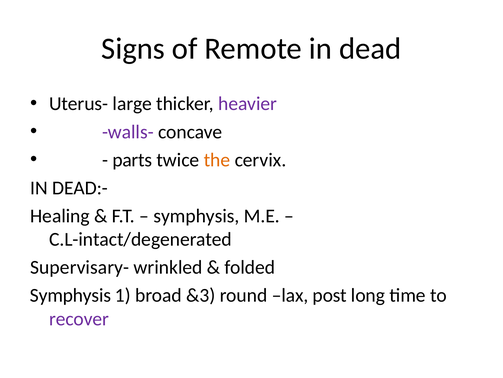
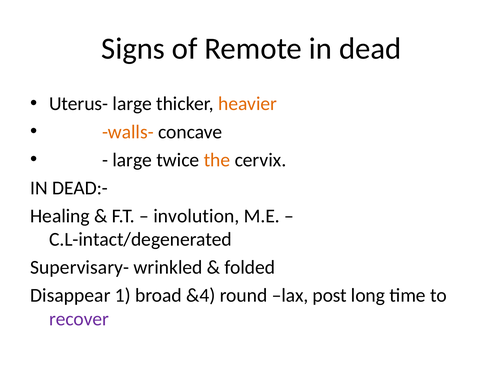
heavier colour: purple -> orange
walls- colour: purple -> orange
parts at (132, 160): parts -> large
symphysis at (196, 215): symphysis -> involution
Symphysis at (70, 295): Symphysis -> Disappear
&3: &3 -> &4
